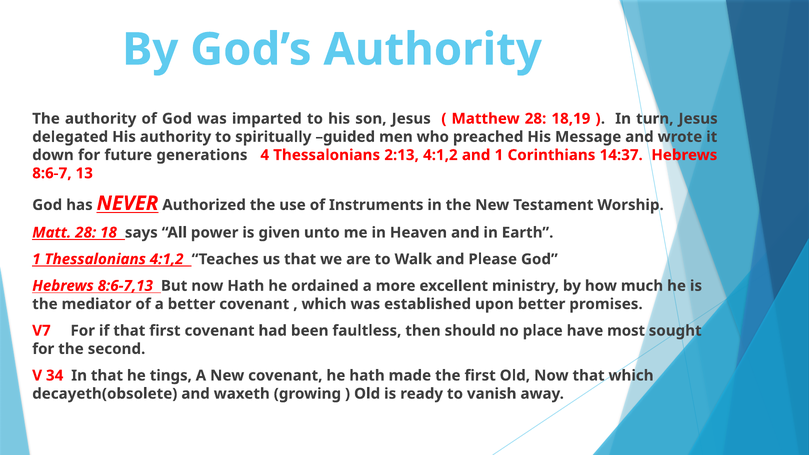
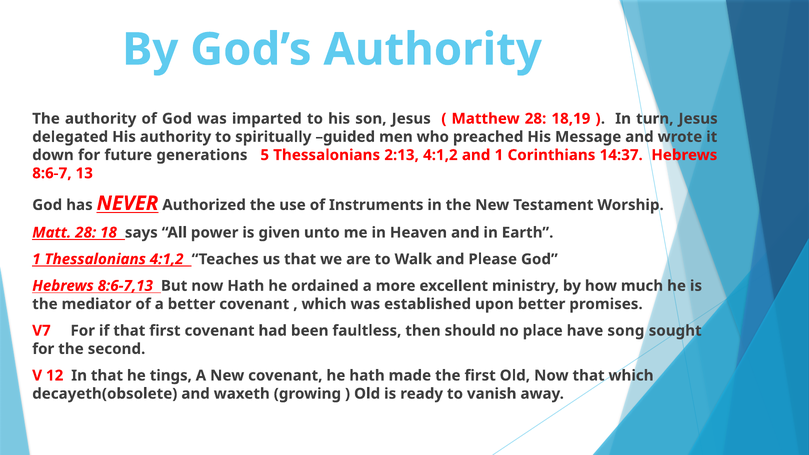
4: 4 -> 5
most: most -> song
34: 34 -> 12
